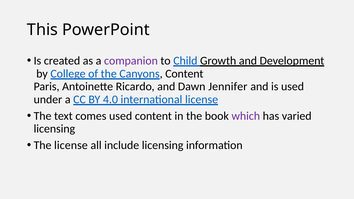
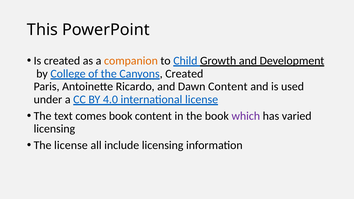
companion colour: purple -> orange
Canyons Content: Content -> Created
Dawn Jennifer: Jennifer -> Content
comes used: used -> book
